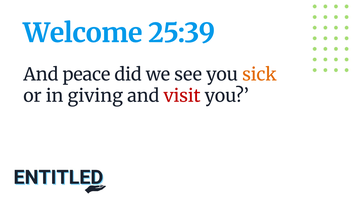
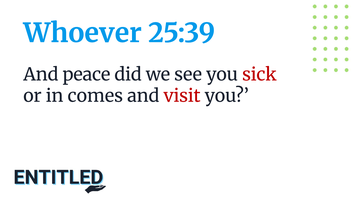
Welcome: Welcome -> Whoever
sick colour: orange -> red
giving: giving -> comes
